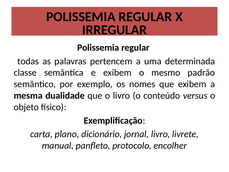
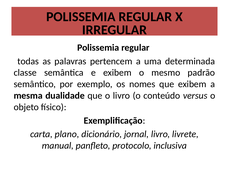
encolher: encolher -> inclusiva
